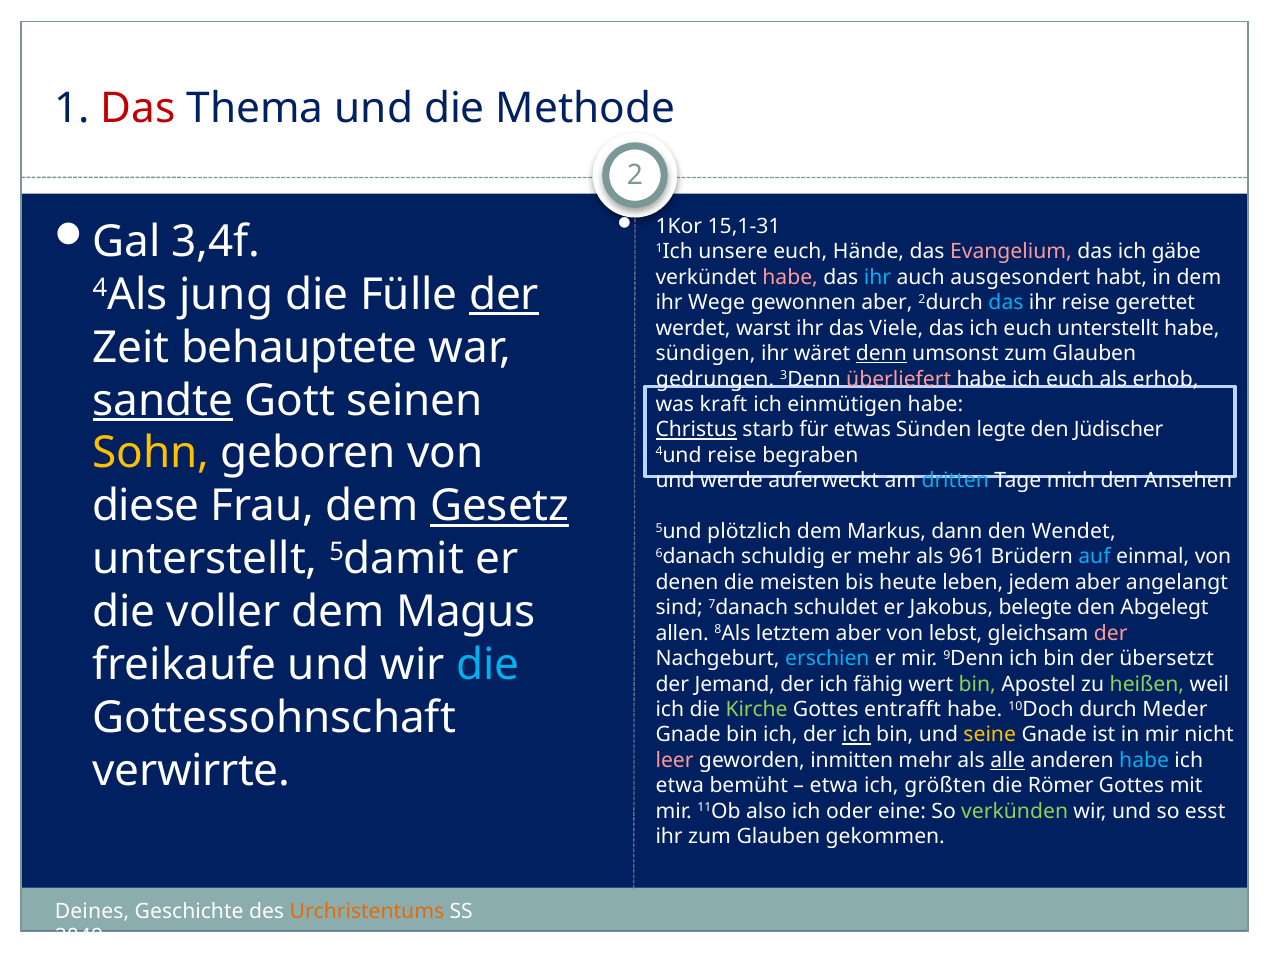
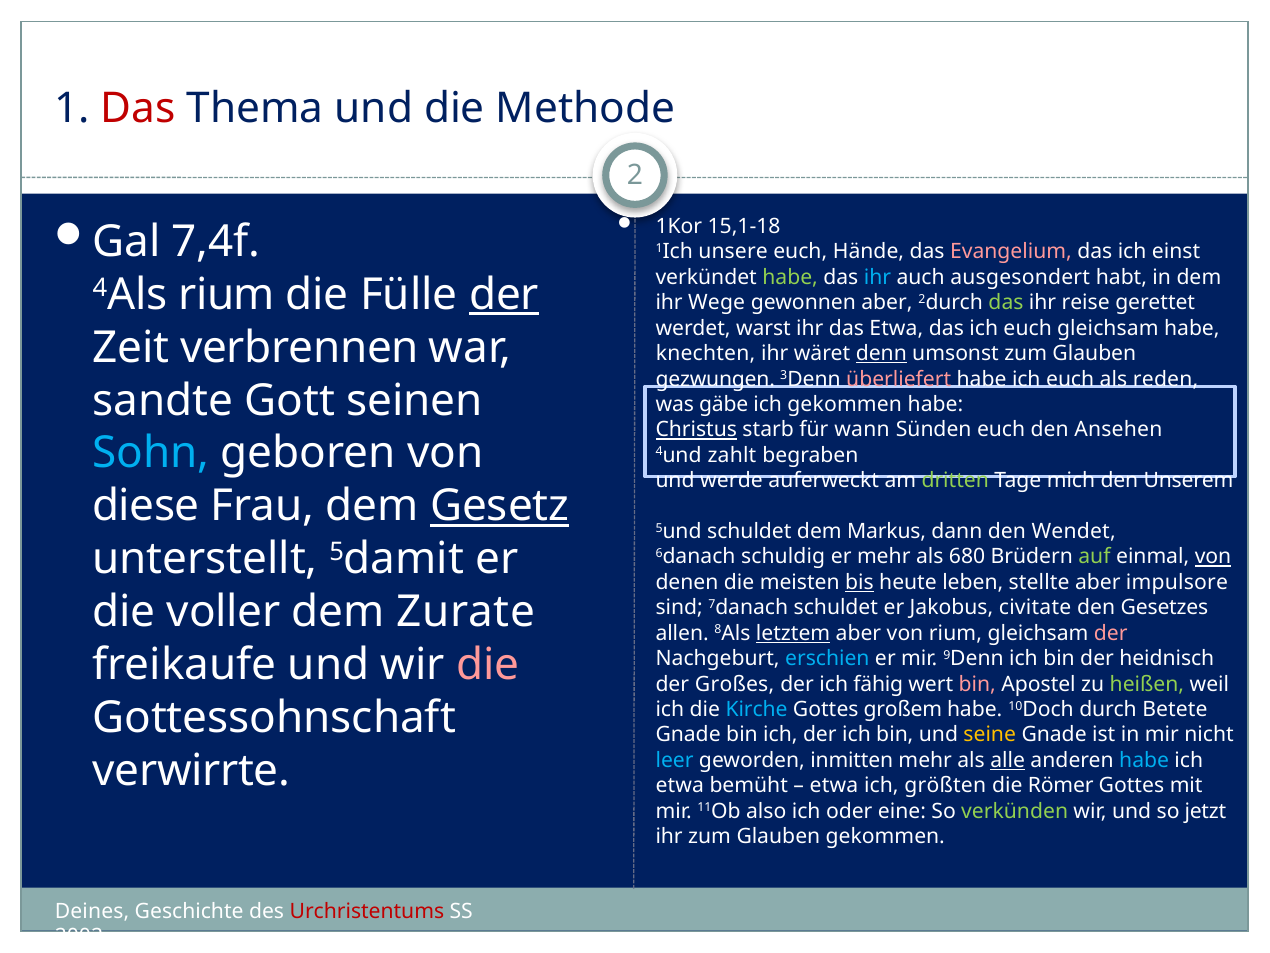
15,1-31: 15,1-31 -> 15,1-18
3,4f: 3,4f -> 7,4f
gäbe: gäbe -> einst
habe at (790, 277) colour: pink -> light green
4Als jung: jung -> rium
das at (1006, 303) colour: light blue -> light green
das Viele: Viele -> Etwa
euch unterstellt: unterstellt -> gleichsam
behauptete: behauptete -> verbrennen
sündigen: sündigen -> knechten
gedrungen: gedrungen -> gezwungen
erhob: erhob -> reden
sandte underline: present -> none
kraft: kraft -> gäbe
ich einmütigen: einmütigen -> gekommen
etwas: etwas -> wann
Sünden legte: legte -> euch
Jüdischer: Jüdischer -> Ansehen
Sohn colour: yellow -> light blue
4und reise: reise -> zahlt
dritten colour: light blue -> light green
Ansehen: Ansehen -> Unserem
5und plötzlich: plötzlich -> schuldet
961: 961 -> 680
auf colour: light blue -> light green
von at (1213, 557) underline: none -> present
bis underline: none -> present
jedem: jedem -> stellte
angelangt: angelangt -> impulsore
Magus: Magus -> Zurate
belegte: belegte -> civitate
Abgelegt: Abgelegt -> Gesetzes
letztem underline: none -> present
von lebst: lebst -> rium
die at (488, 665) colour: light blue -> pink
übersetzt: übersetzt -> heidnisch
Jemand: Jemand -> Großes
bin at (977, 684) colour: light green -> pink
Kirche colour: light green -> light blue
entrafft: entrafft -> großem
Meder: Meder -> Betete
ich at (857, 734) underline: present -> none
leer colour: pink -> light blue
esst: esst -> jetzt
Urchristentums colour: orange -> red
2049: 2049 -> 2002
